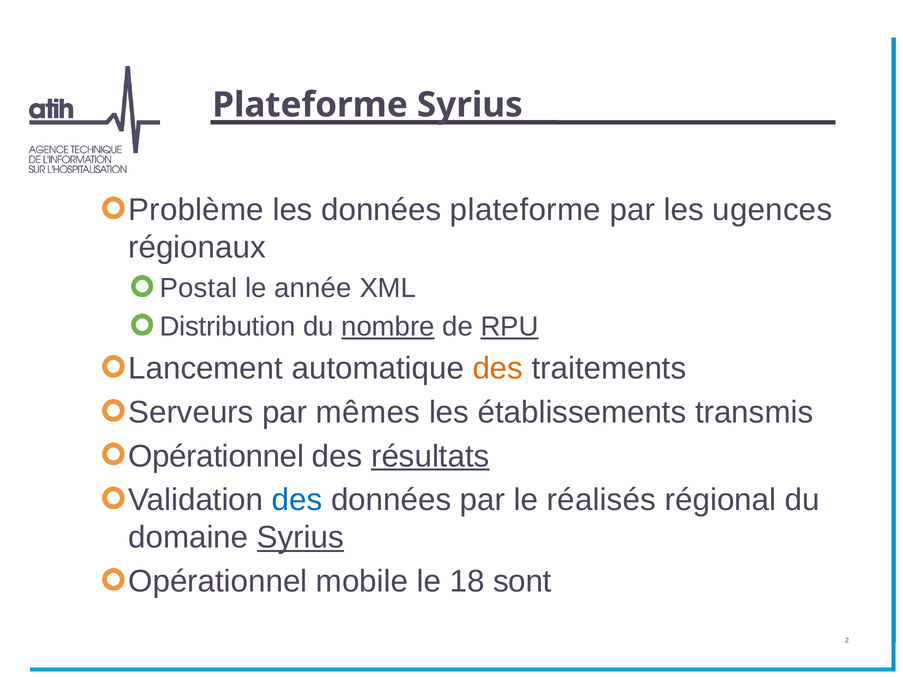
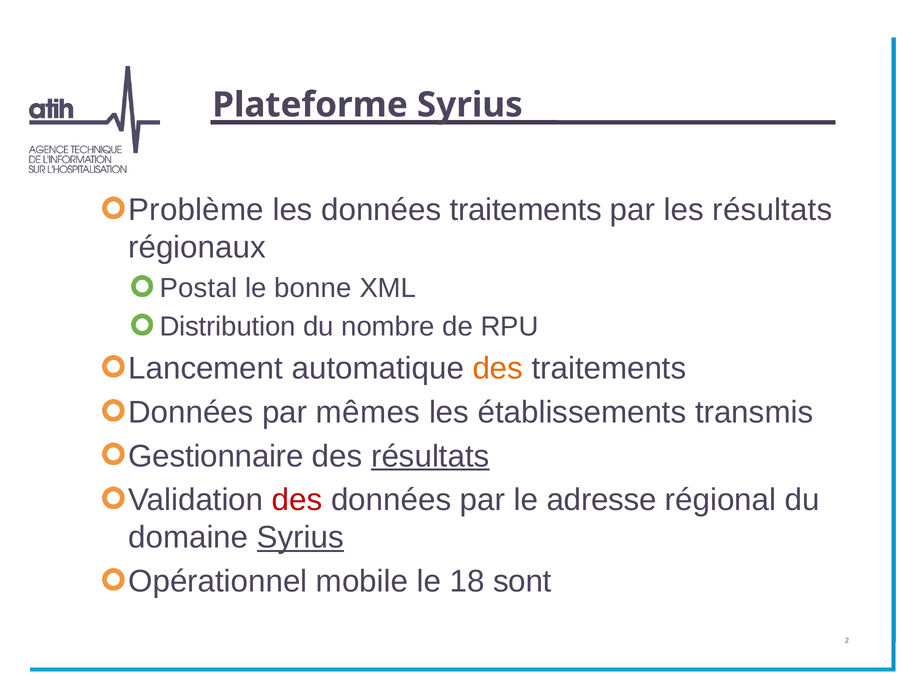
données plateforme: plateforme -> traitements
les ugences: ugences -> résultats
année: année -> bonne
nombre underline: present -> none
RPU underline: present -> none
Serveurs at (191, 412): Serveurs -> Données
Opérationnel at (216, 456): Opérationnel -> Gestionnaire
des at (297, 500) colour: blue -> red
réalisés: réalisés -> adresse
